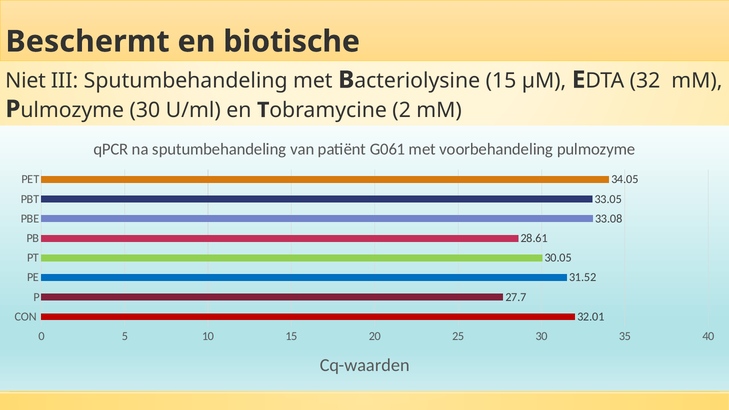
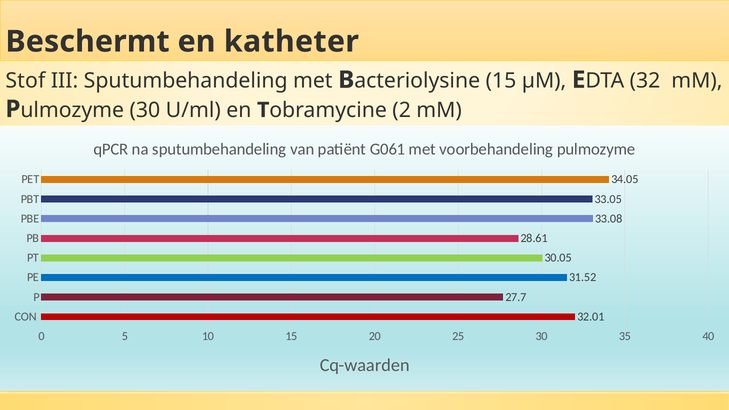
biotische: biotische -> katheter
Niet: Niet -> Stof
